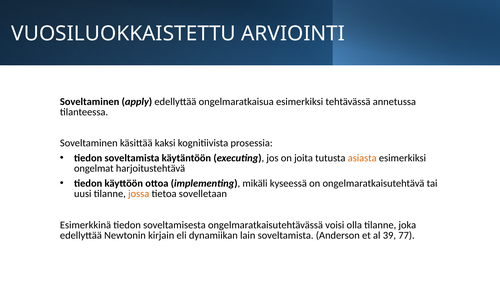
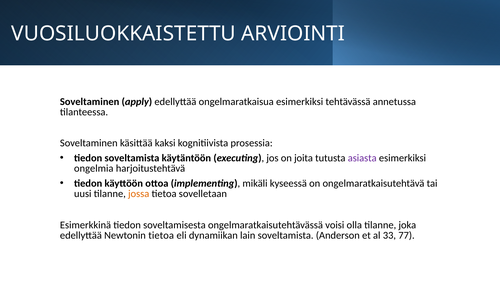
asiasta colour: orange -> purple
ongelmat: ongelmat -> ongelmia
Newtonin kirjain: kirjain -> tietoa
39: 39 -> 33
